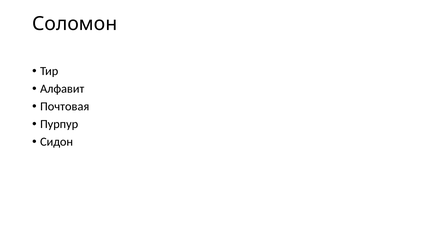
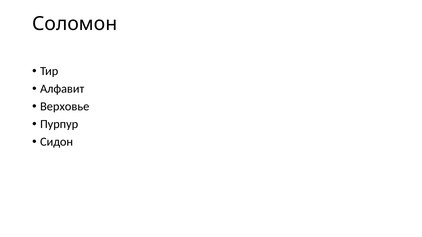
Почтовая: Почтовая -> Верховье
